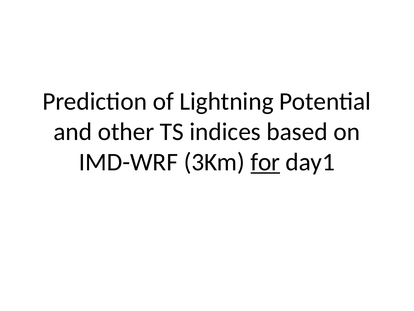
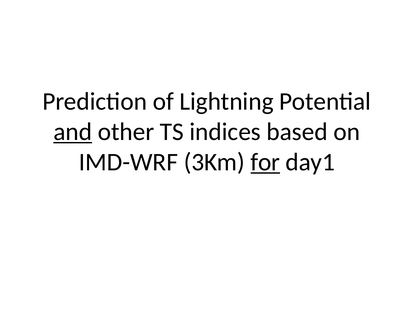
and underline: none -> present
